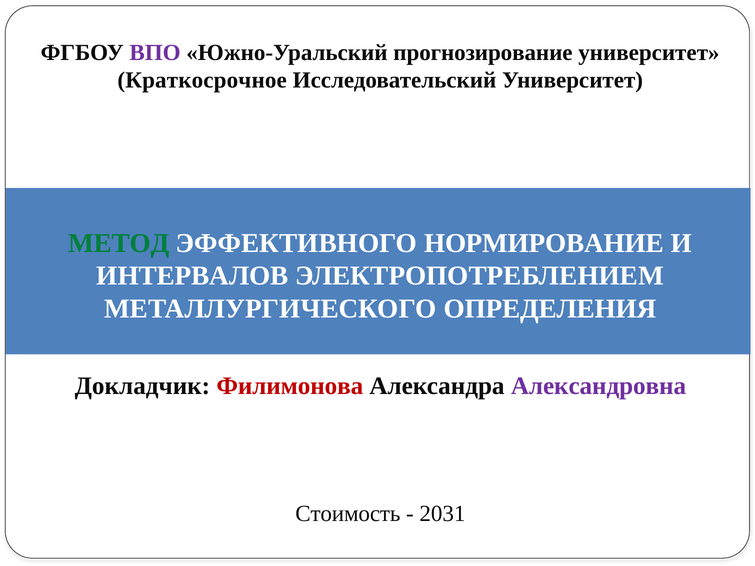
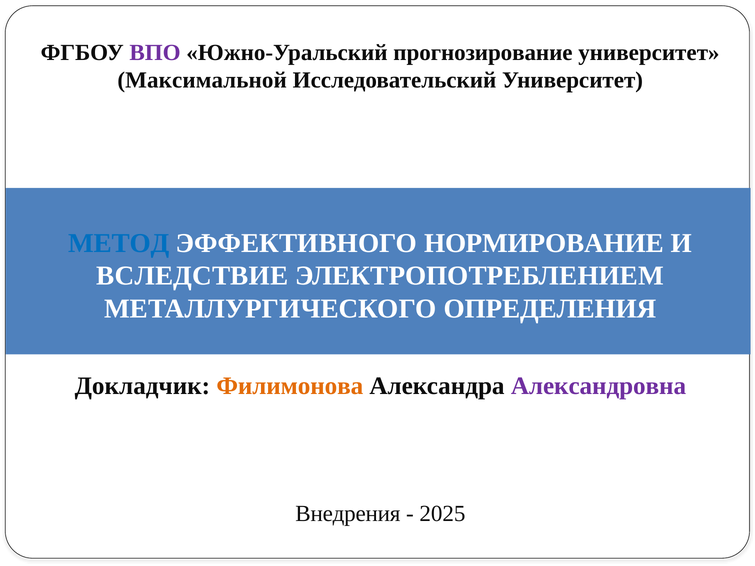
Краткосрочное: Краткосрочное -> Максимальной
МЕТОД colour: green -> blue
ИНТЕРВАЛОВ: ИНТЕРВАЛОВ -> ВСЛЕДСТВИЕ
Филимонова colour: red -> orange
Стоимость: Стоимость -> Внедрения
2031: 2031 -> 2025
